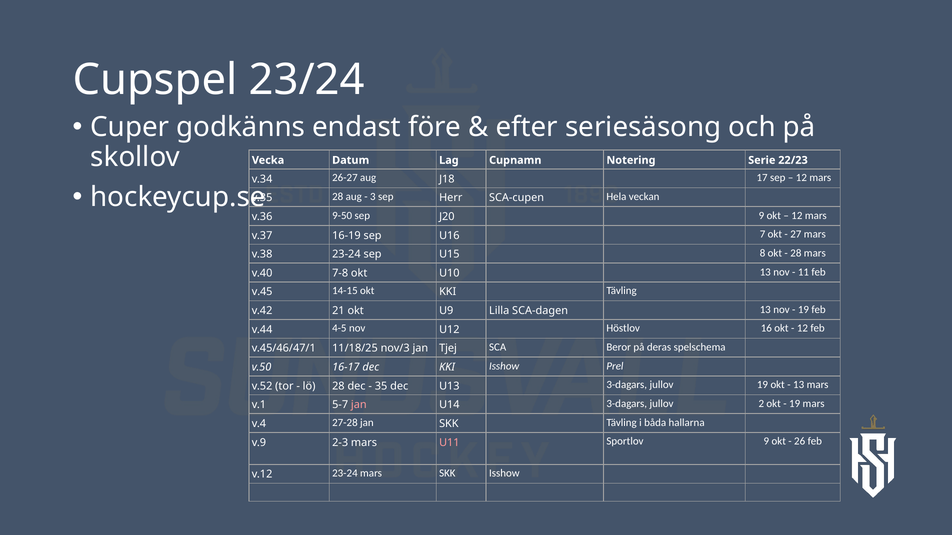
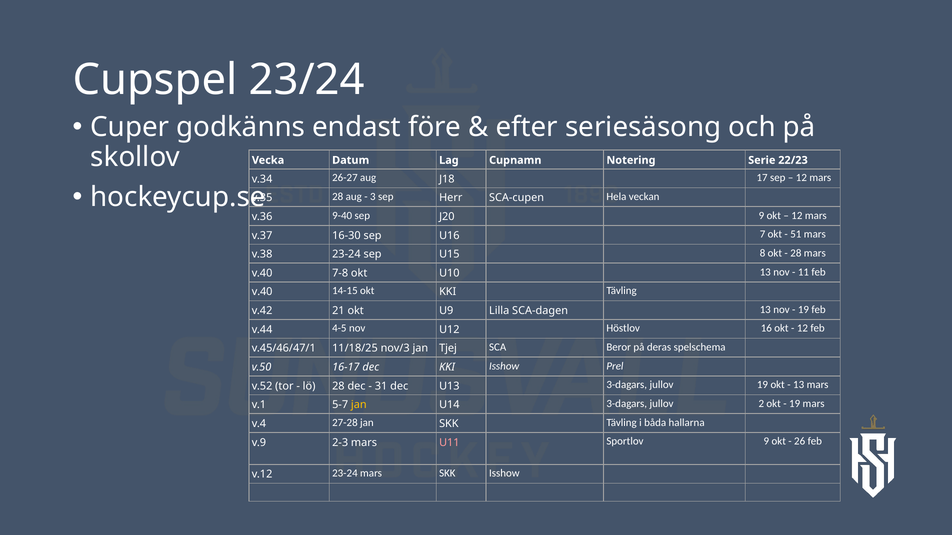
9-50: 9-50 -> 9-40
16-19: 16-19 -> 16-30
27: 27 -> 51
v.45 at (262, 292): v.45 -> v.40
35: 35 -> 31
jan at (359, 405) colour: pink -> yellow
